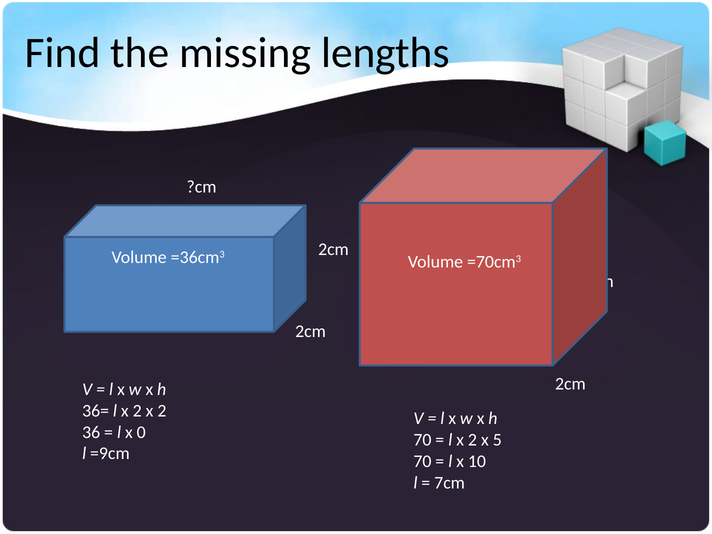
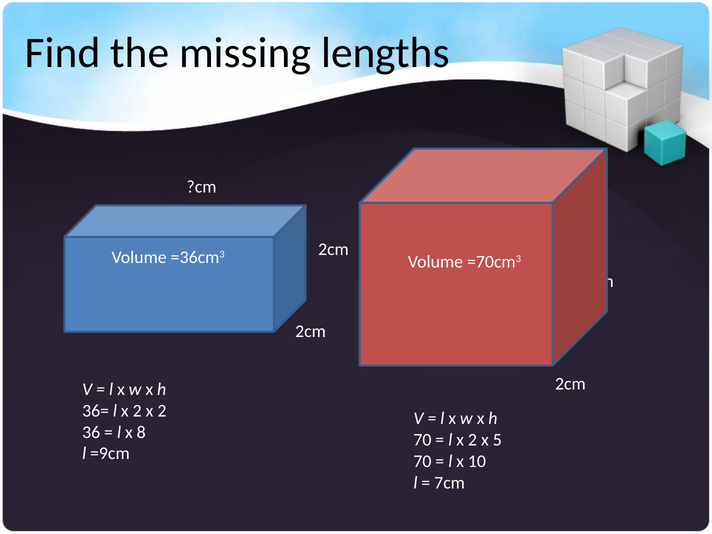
0: 0 -> 8
